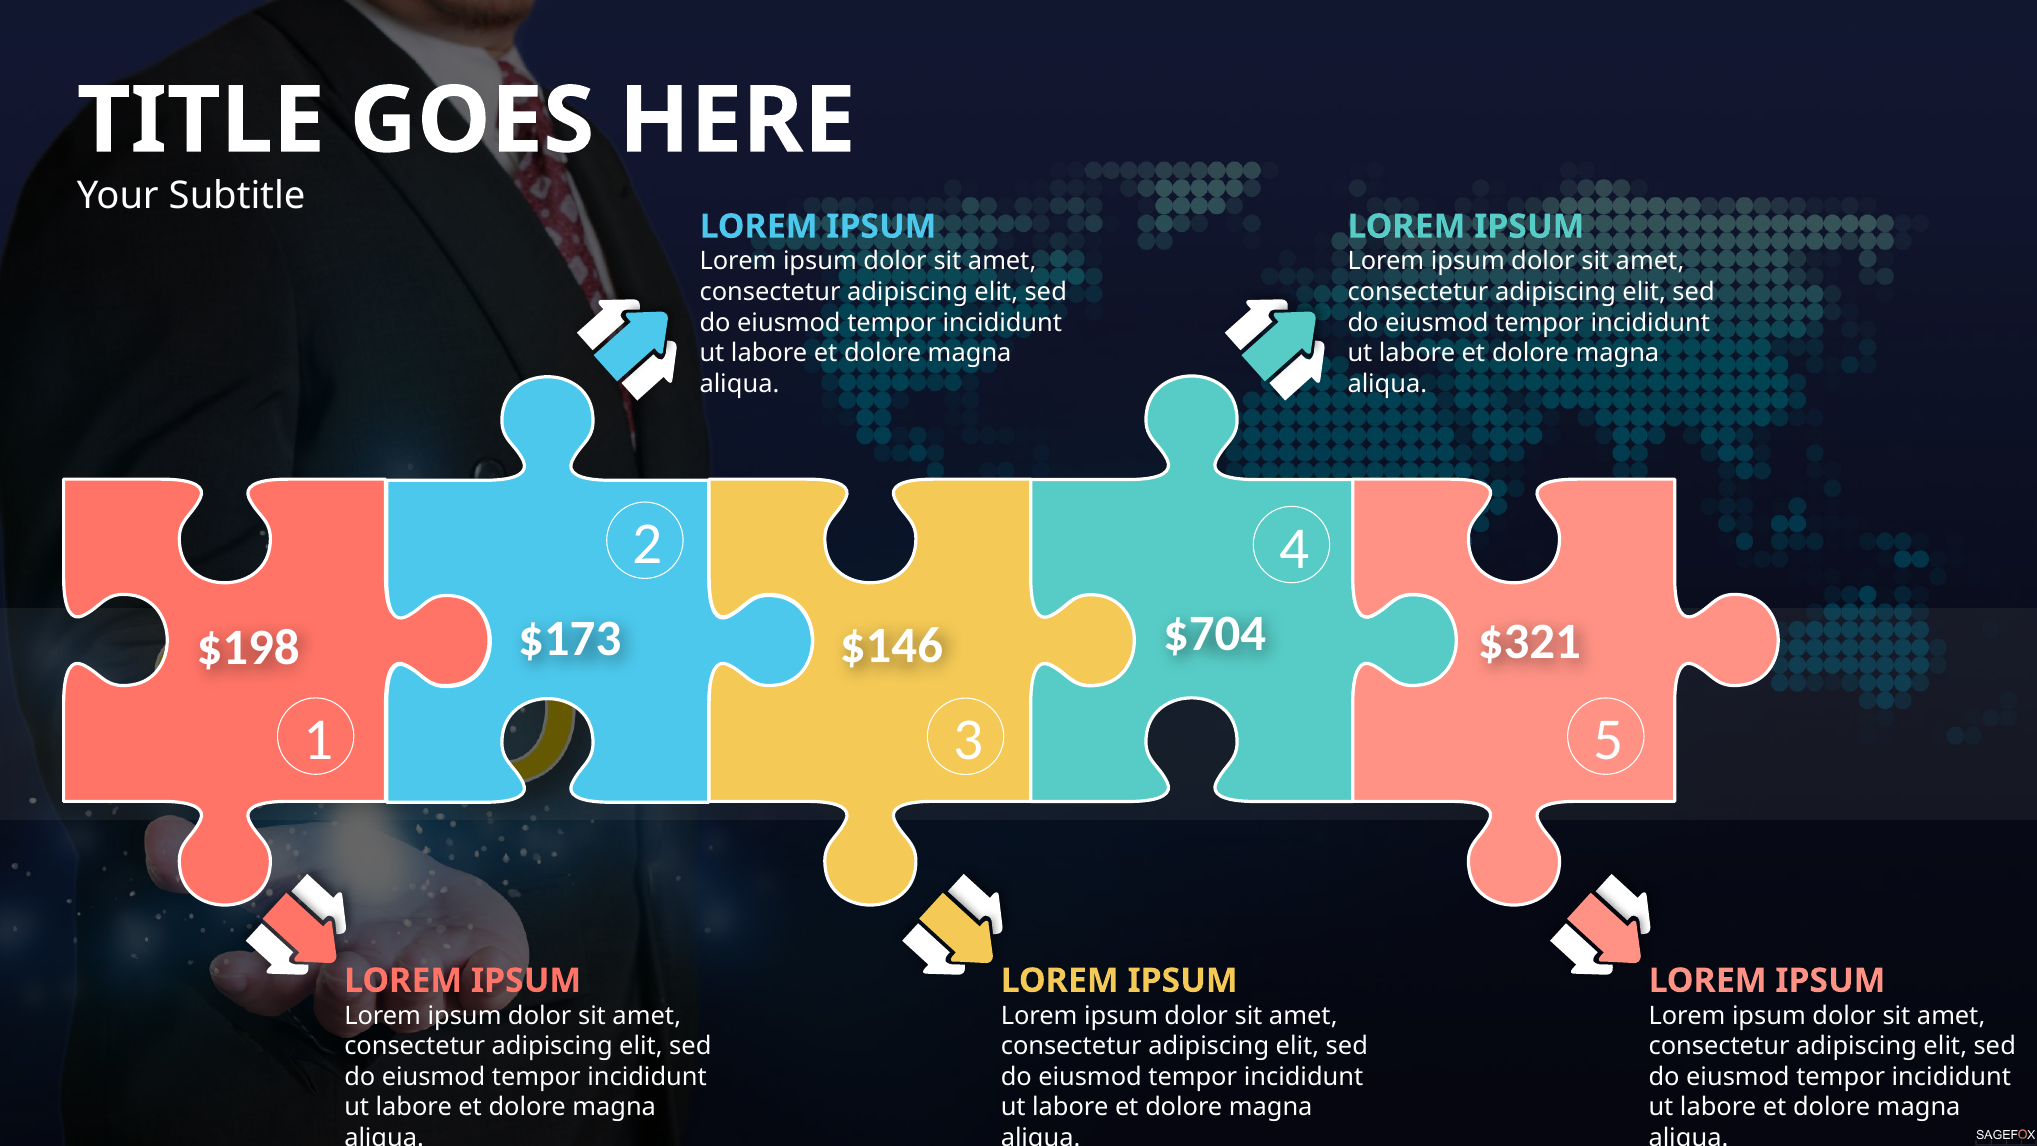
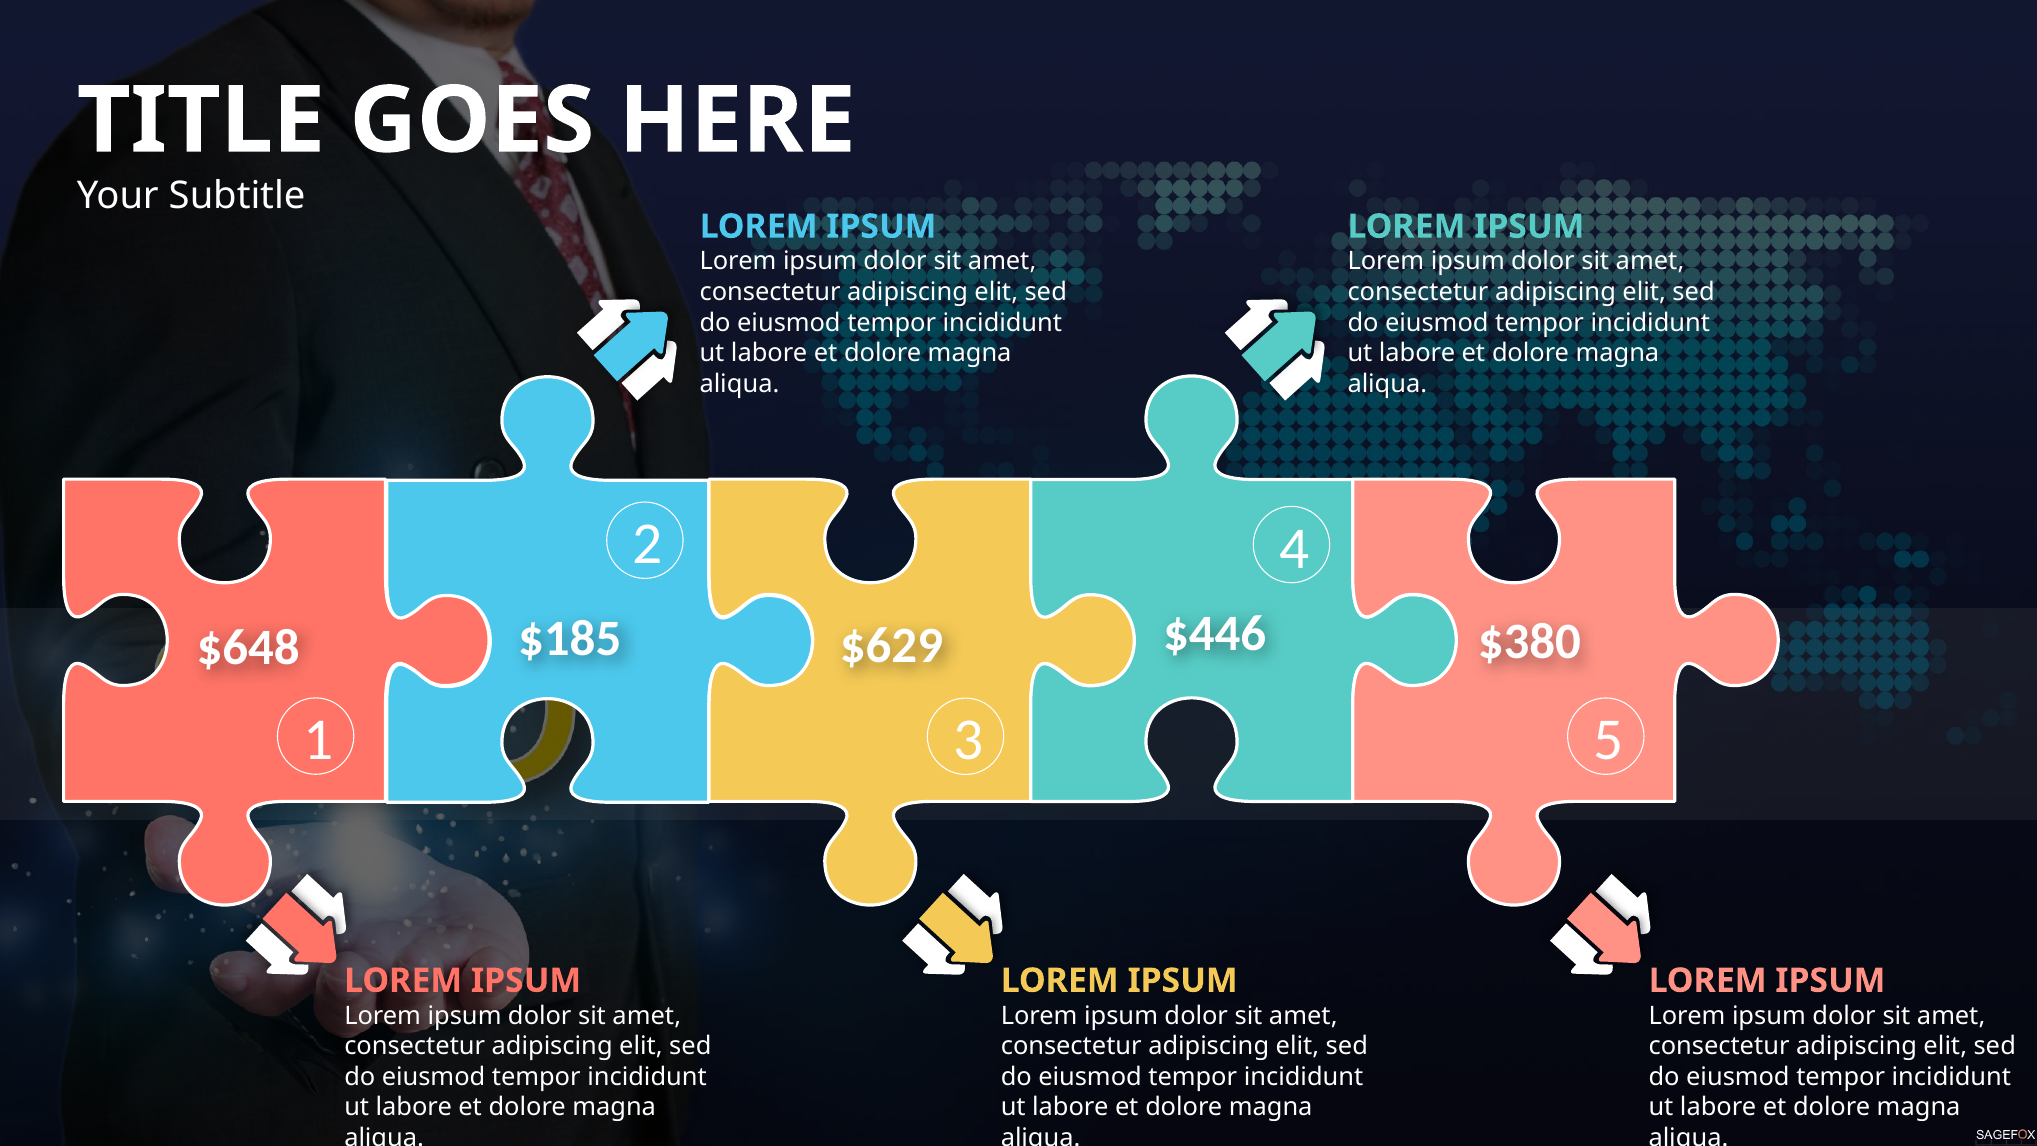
$704: $704 -> $446
$173: $173 -> $185
$321: $321 -> $380
$146: $146 -> $629
$198: $198 -> $648
